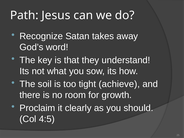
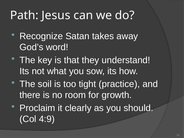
achieve: achieve -> practice
4:5: 4:5 -> 4:9
